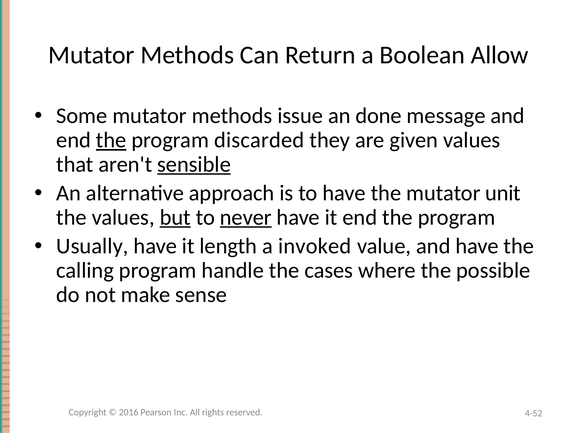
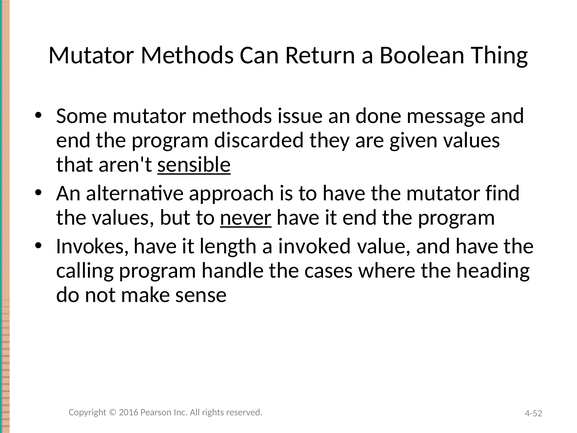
Allow: Allow -> Thing
the at (111, 140) underline: present -> none
unit: unit -> find
but underline: present -> none
Usually: Usually -> Invokes
possible: possible -> heading
